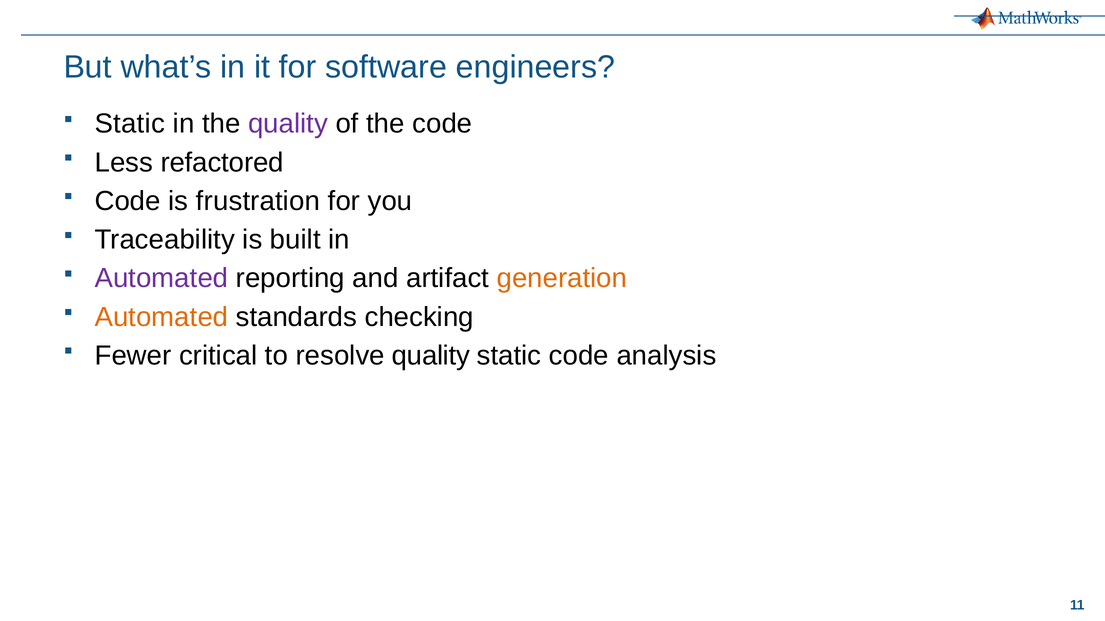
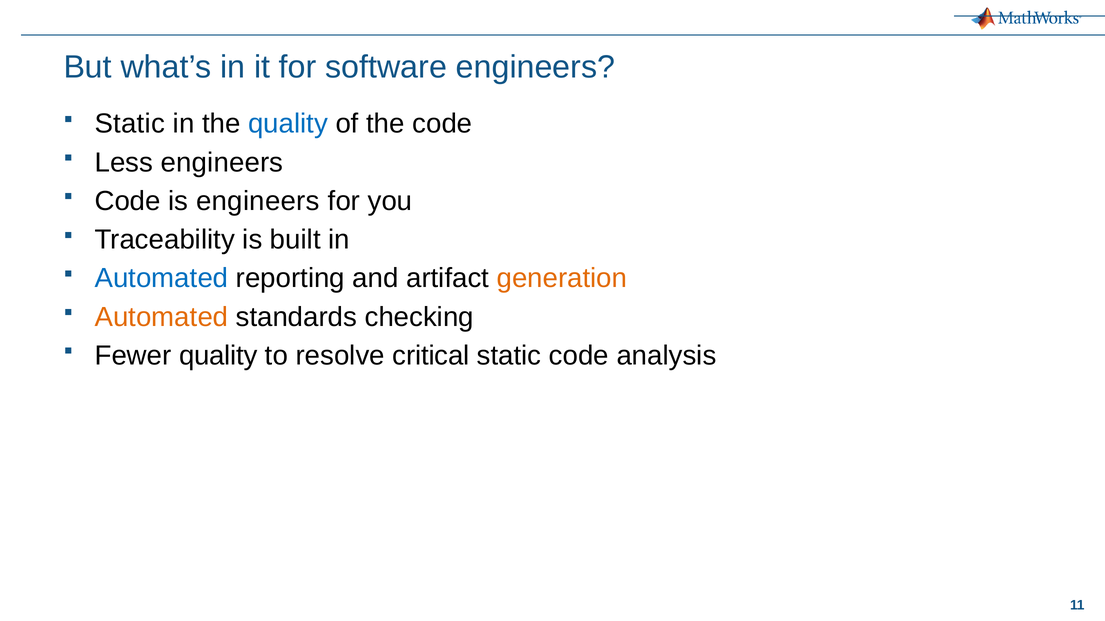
quality at (288, 124) colour: purple -> blue
Less refactored: refactored -> engineers
is frustration: frustration -> engineers
Automated at (161, 279) colour: purple -> blue
Fewer critical: critical -> quality
resolve quality: quality -> critical
